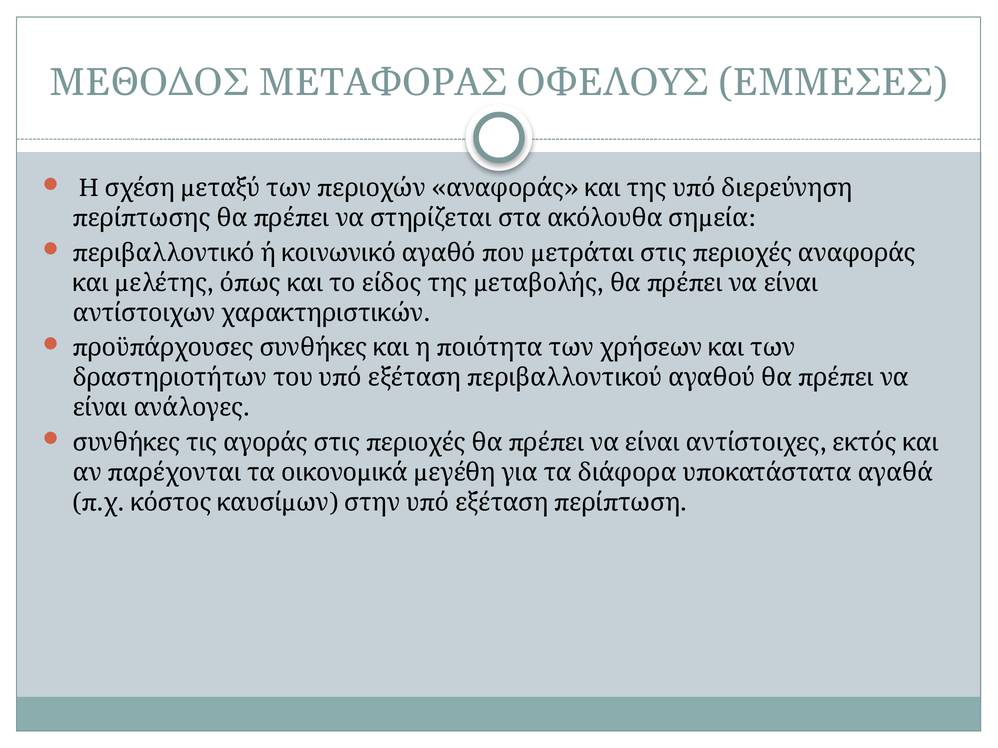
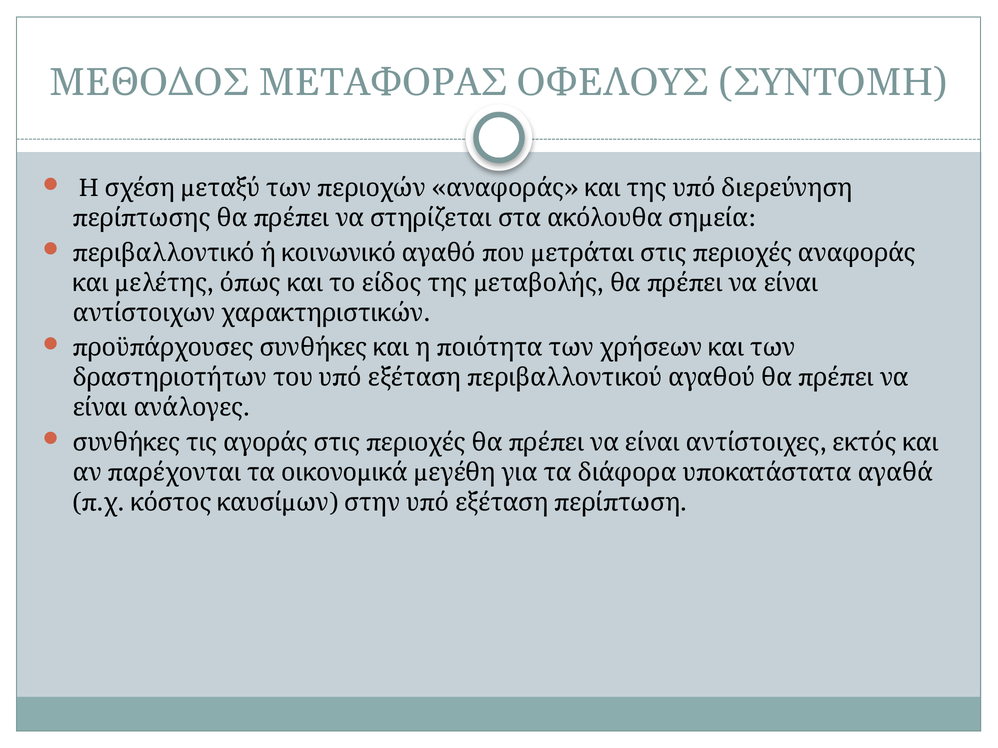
ΕΜΜΕΣΕΣ: ΕΜΜΕΣΕΣ -> ΣΥΝΤΟΜΗ
